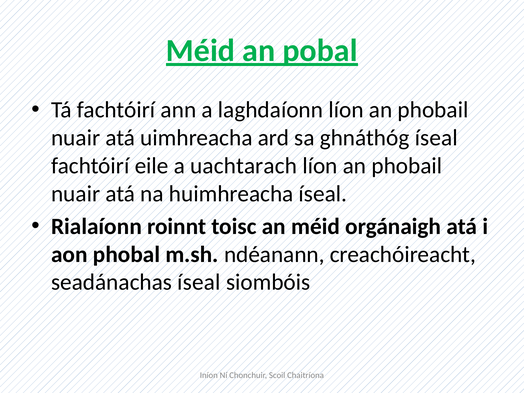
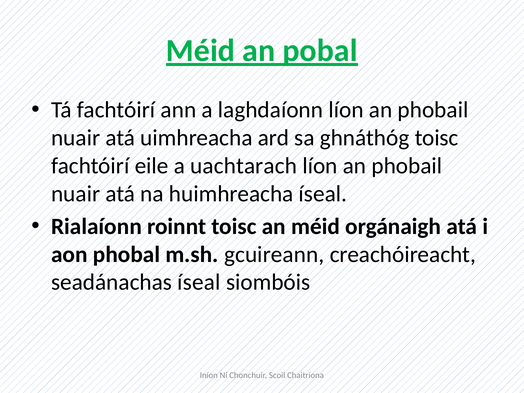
ghnáthóg íseal: íseal -> toisc
ndéanann: ndéanann -> gcuireann
